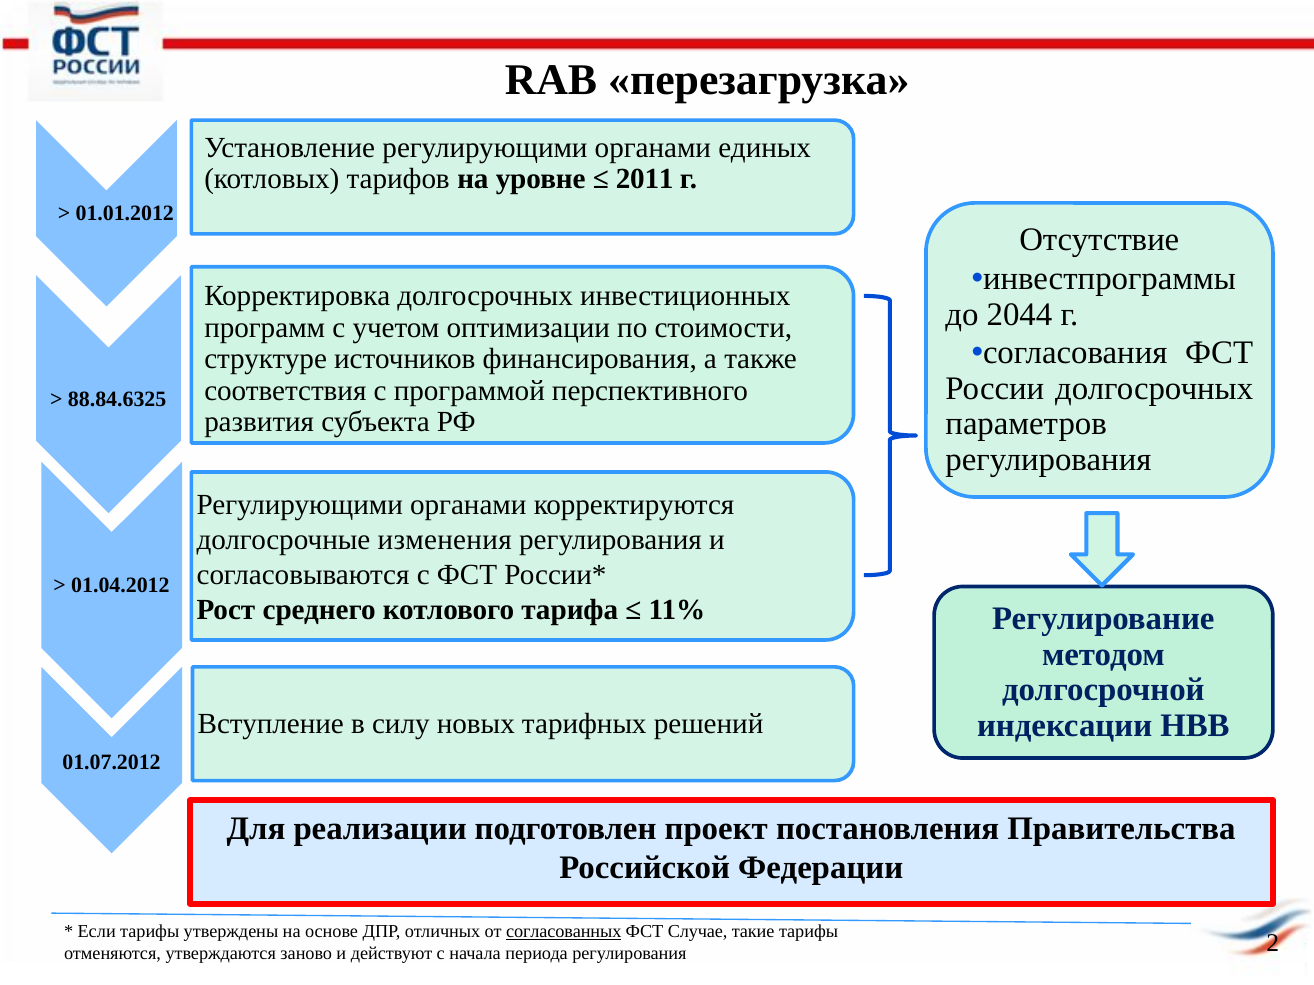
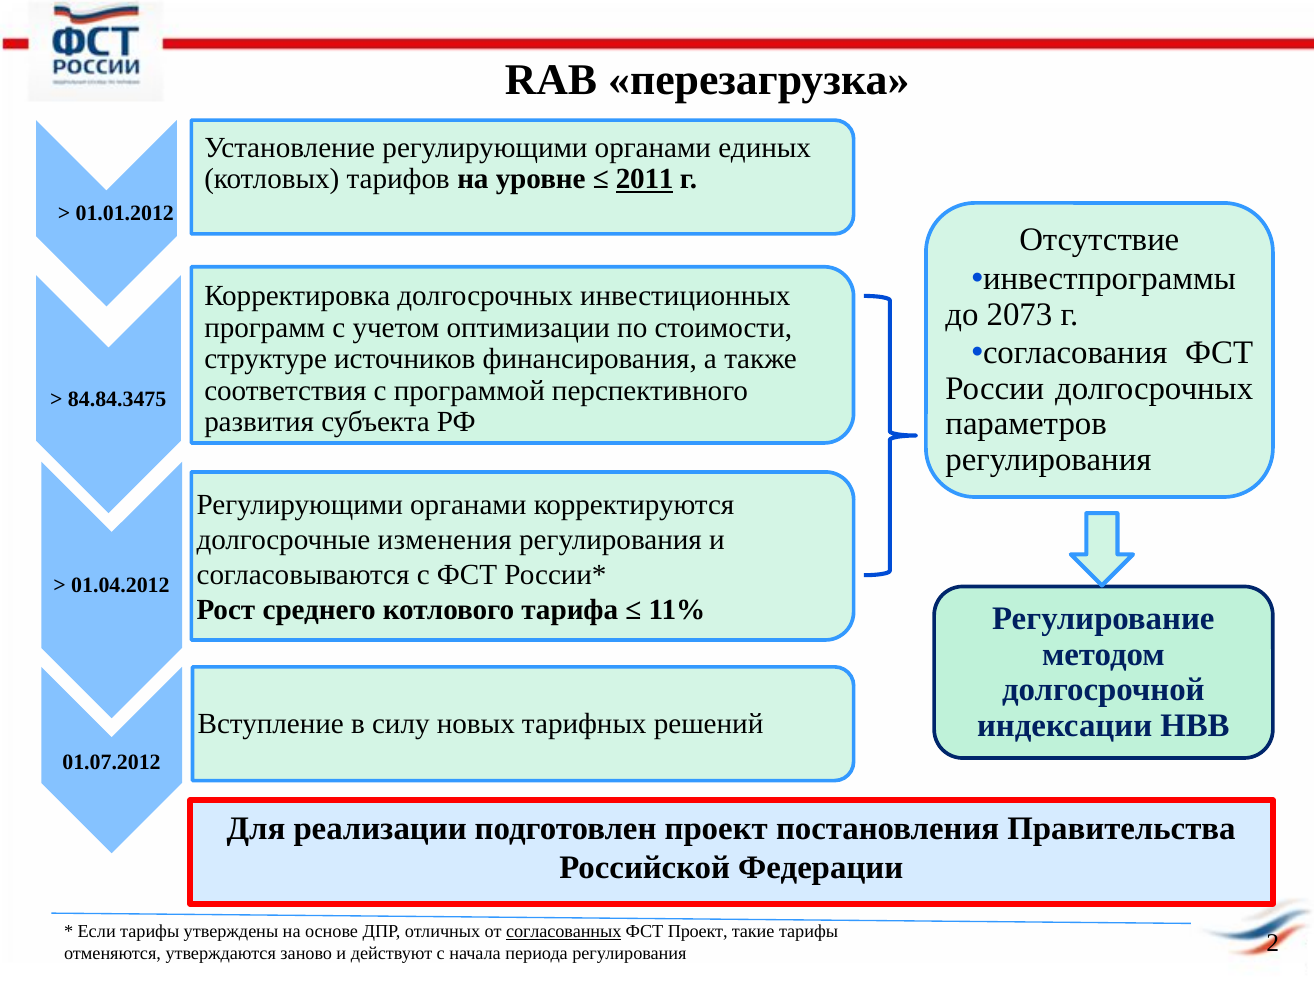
2011 underline: none -> present
2044: 2044 -> 2073
88.84.6325: 88.84.6325 -> 84.84.3475
ФСТ Случае: Случае -> Проект
